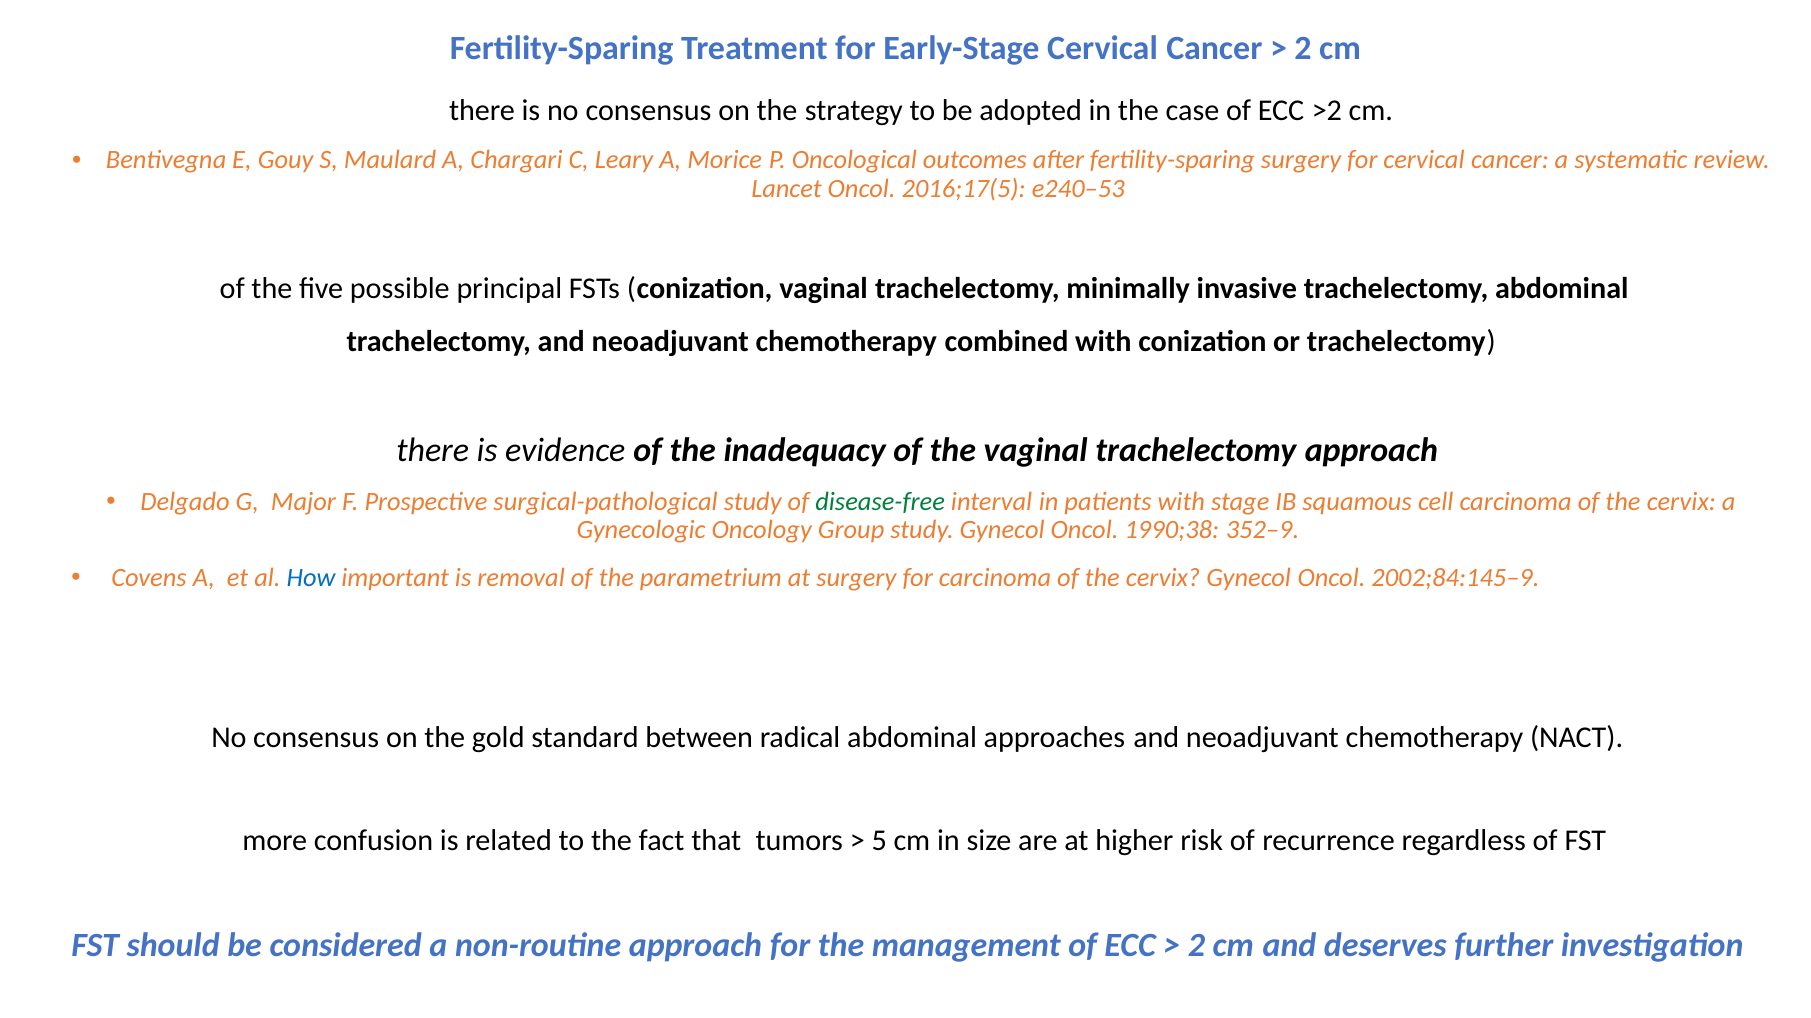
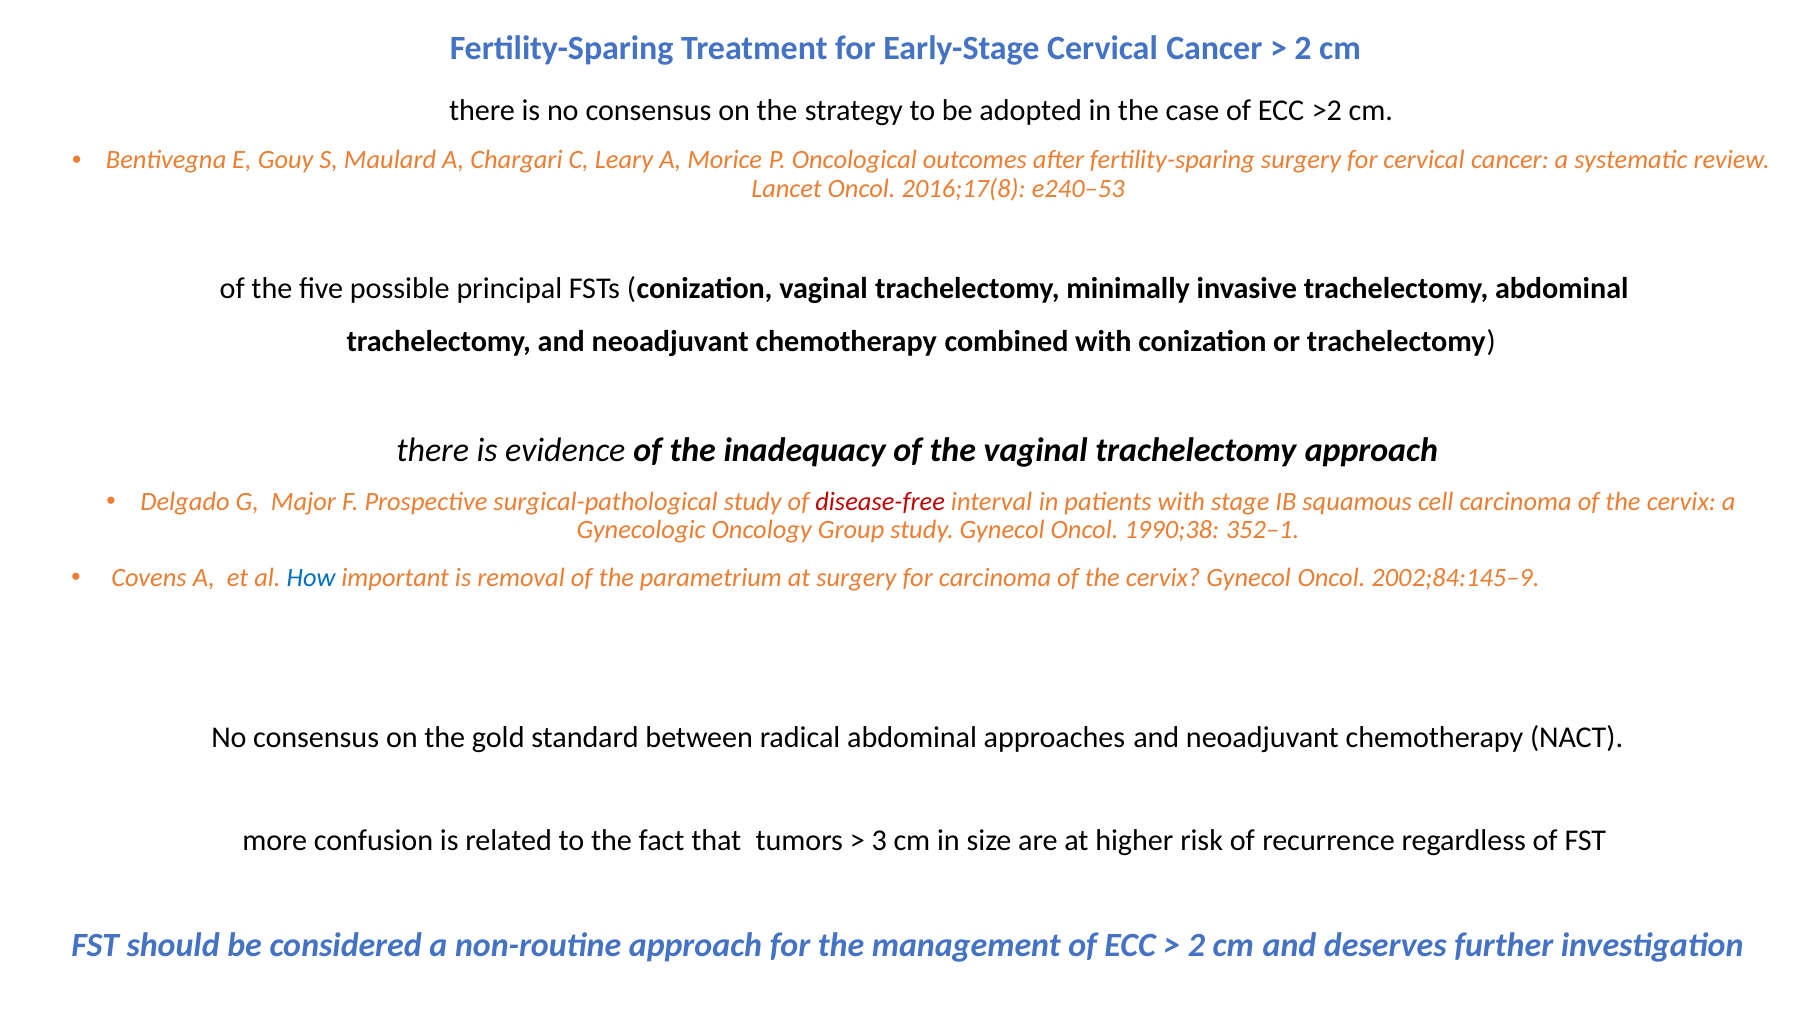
2016;17(5: 2016;17(5 -> 2016;17(8
disease-free colour: green -> red
352–9: 352–9 -> 352–1
5: 5 -> 3
